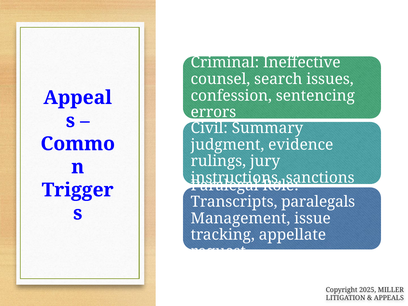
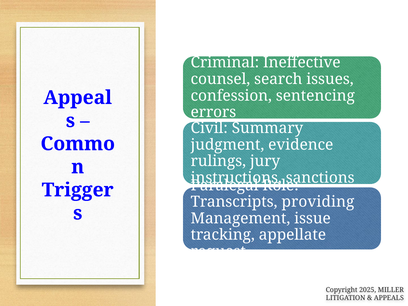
paralegals: paralegals -> providing
